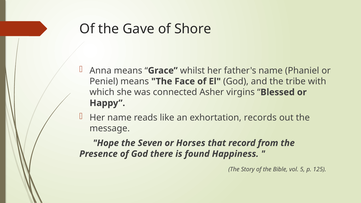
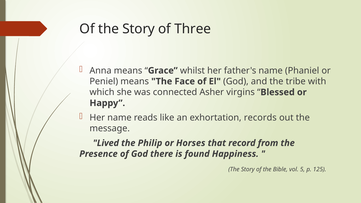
Of the Gave: Gave -> Story
Shore: Shore -> Three
Hope: Hope -> Lived
Seven: Seven -> Philip
